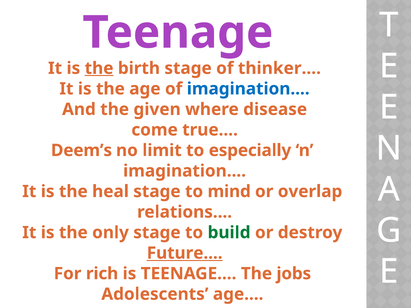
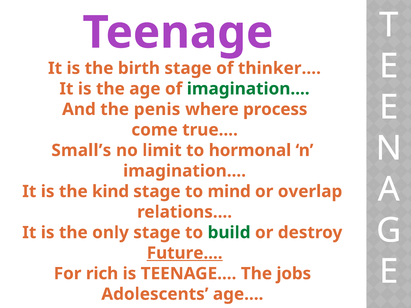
the at (99, 68) underline: present -> none
imagination at (248, 89) colour: blue -> green
given: given -> penis
disease: disease -> process
Deem’s: Deem’s -> Small’s
especially: especially -> hormonal
heal: heal -> kind
